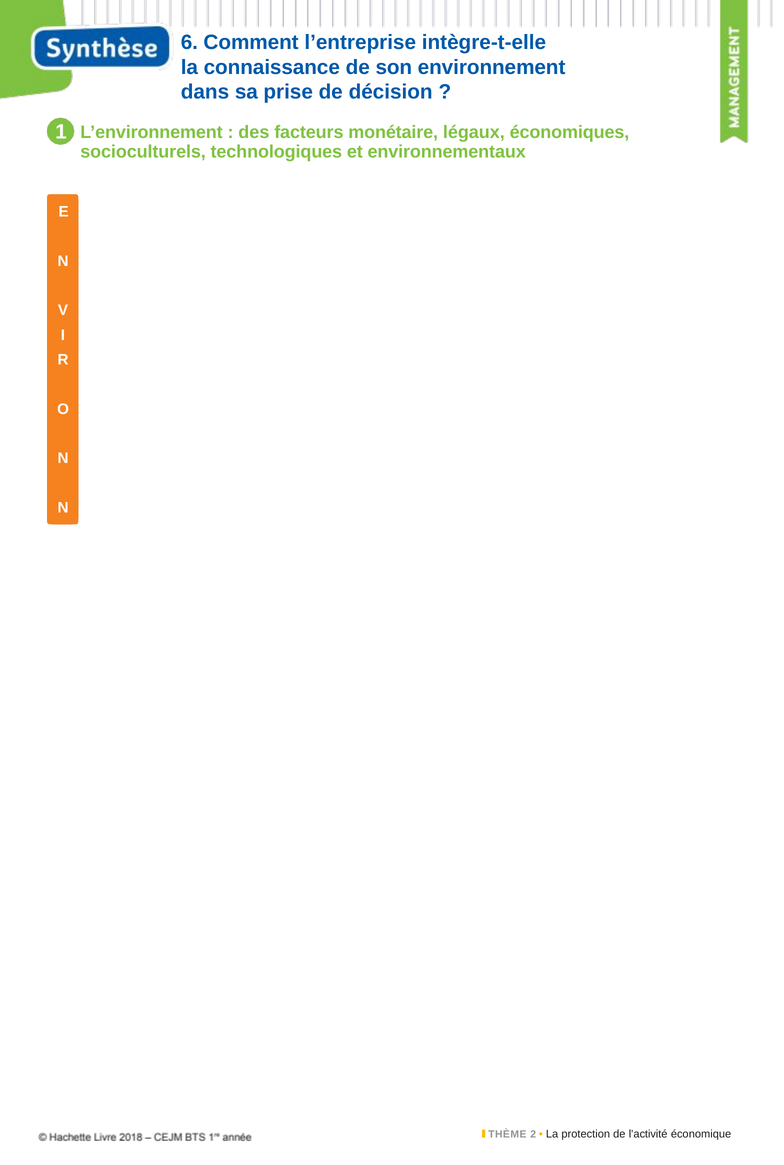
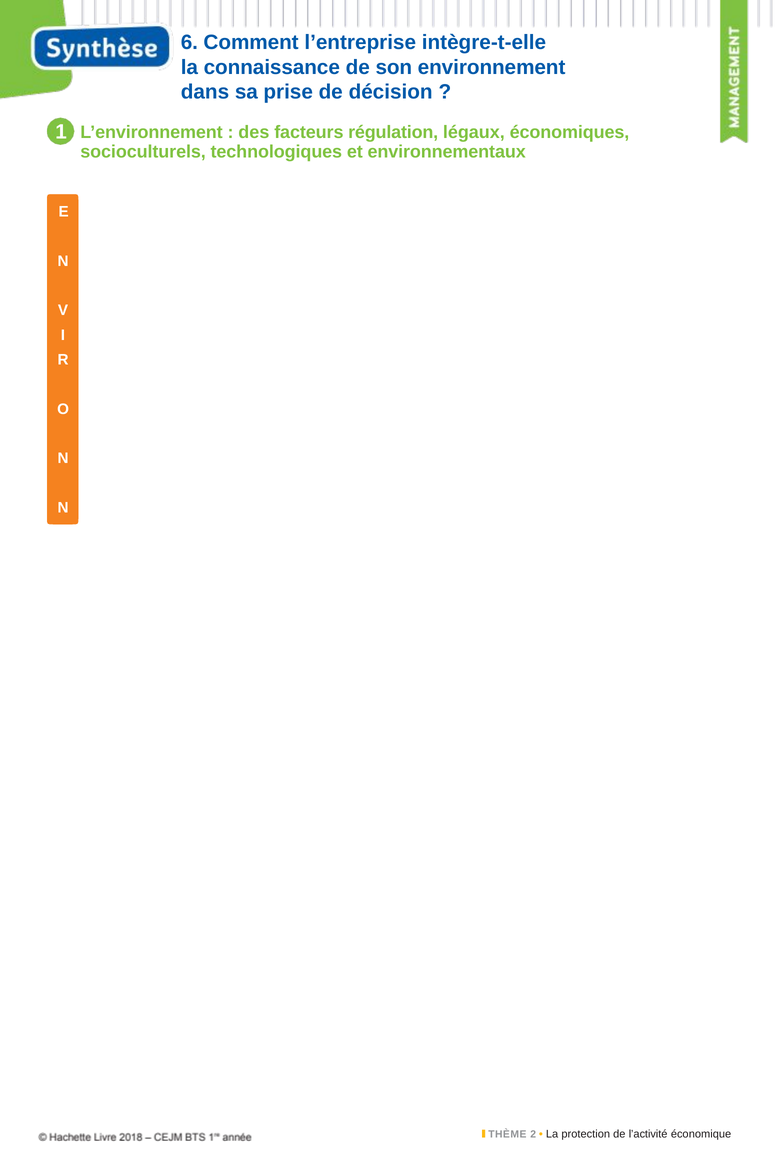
monétaire: monétaire -> régulation
